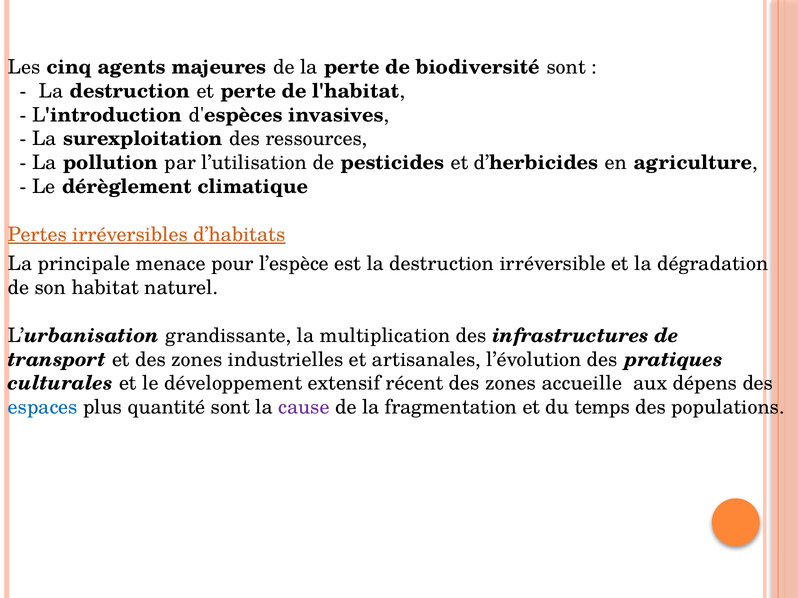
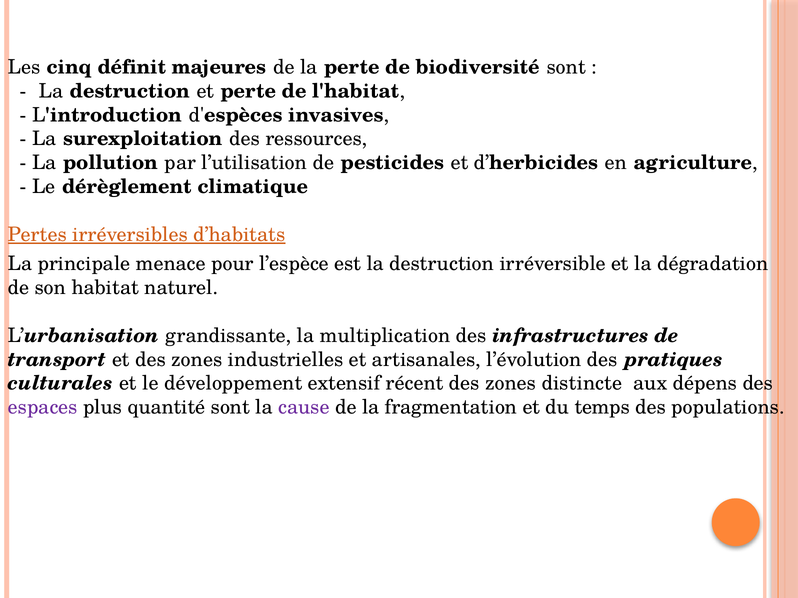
agents: agents -> définit
accueille: accueille -> distincte
espaces colour: blue -> purple
